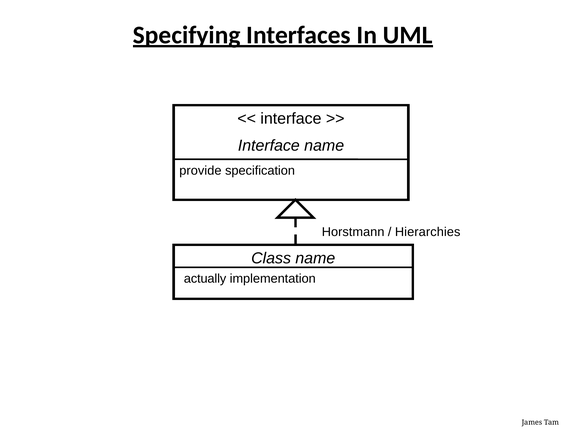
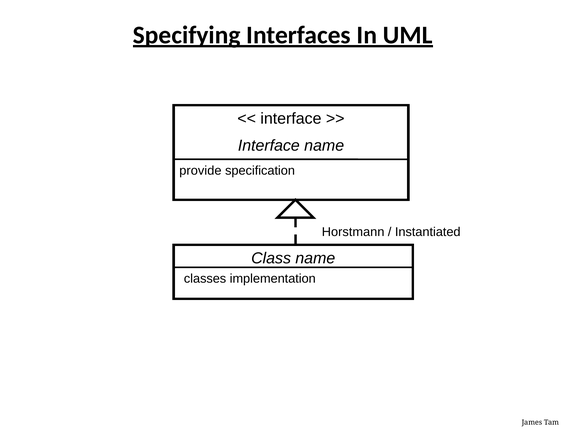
Hierarchies: Hierarchies -> Instantiated
actually: actually -> classes
